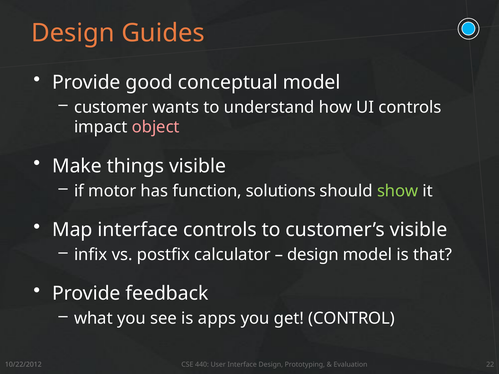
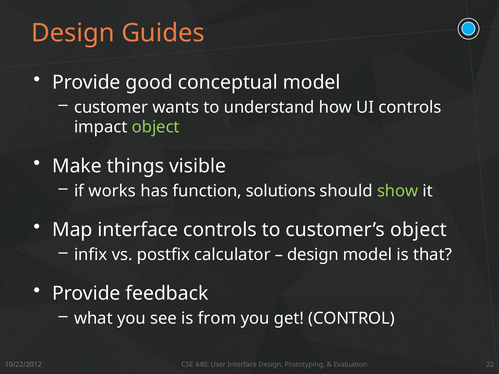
object at (156, 127) colour: pink -> light green
motor: motor -> works
customer’s visible: visible -> object
apps: apps -> from
